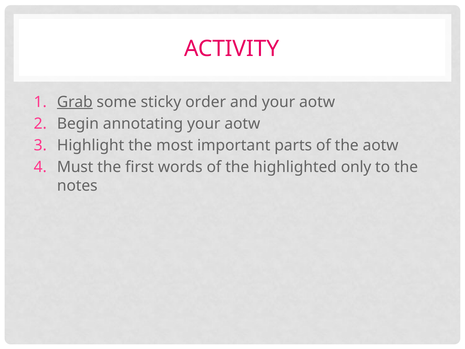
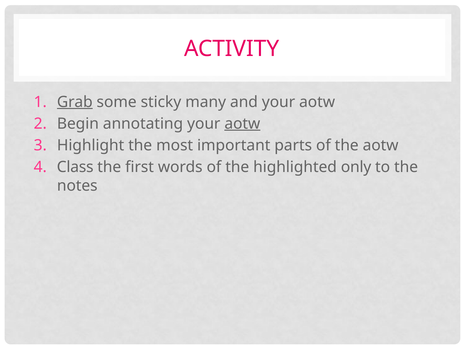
order: order -> many
aotw at (242, 124) underline: none -> present
Must: Must -> Class
